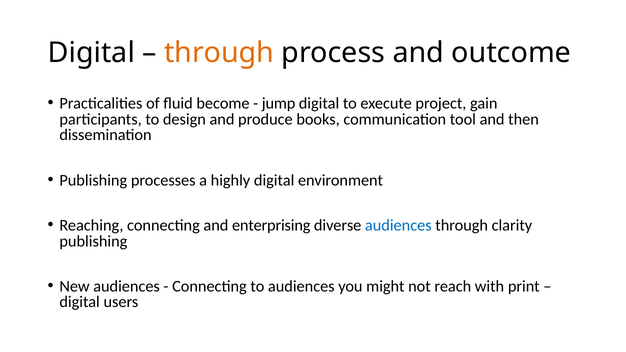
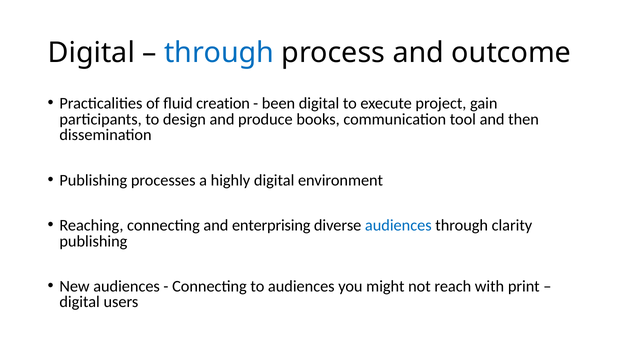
through at (219, 53) colour: orange -> blue
become: become -> creation
jump: jump -> been
